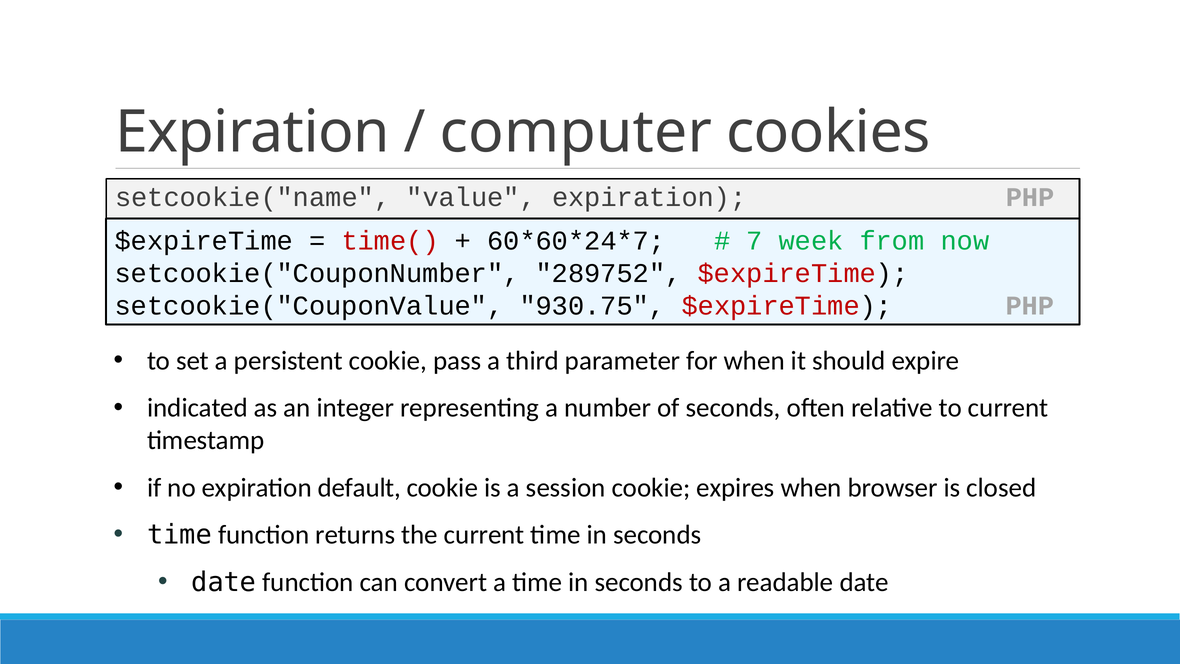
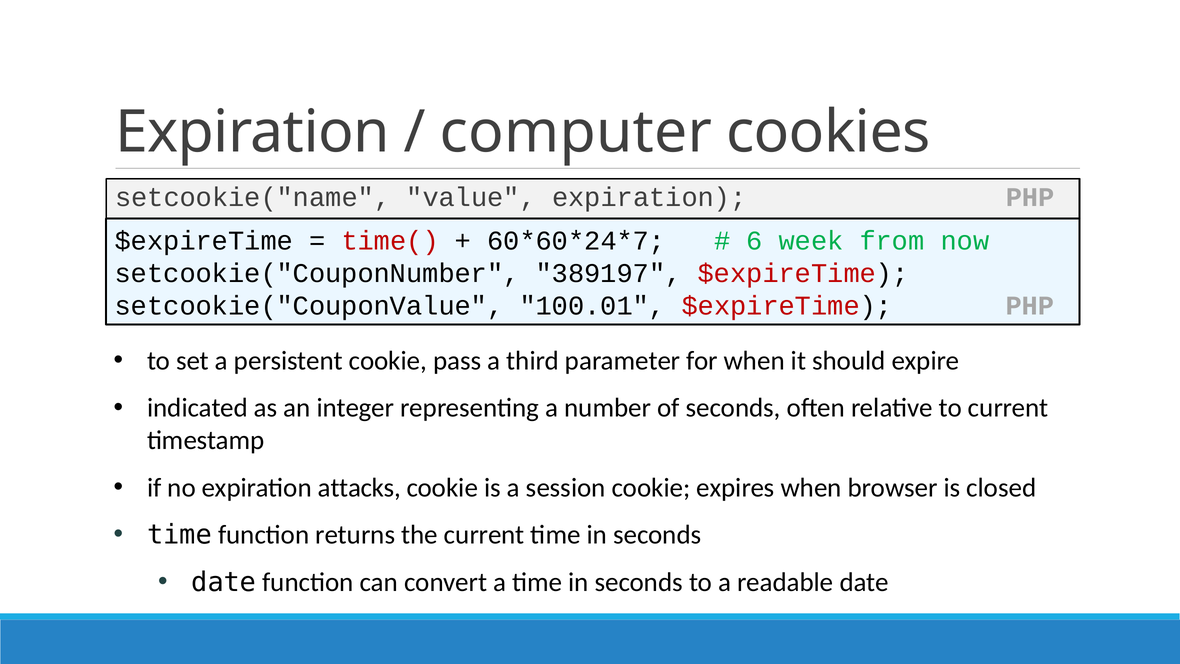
7: 7 -> 6
289752: 289752 -> 389197
930.75: 930.75 -> 100.01
default: default -> attacks
